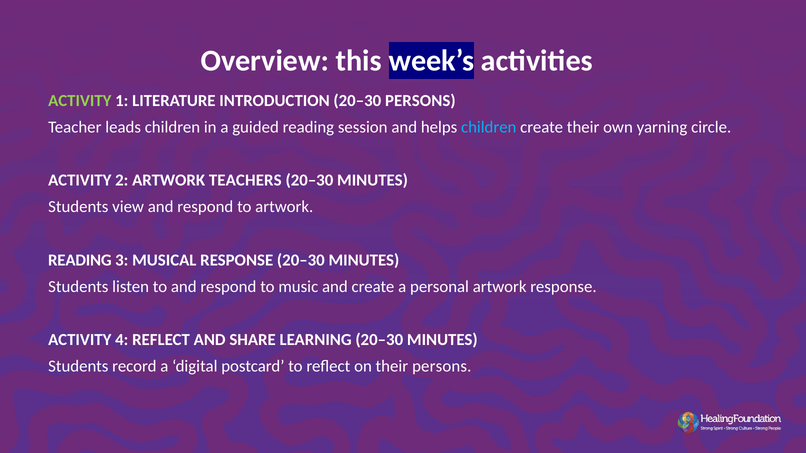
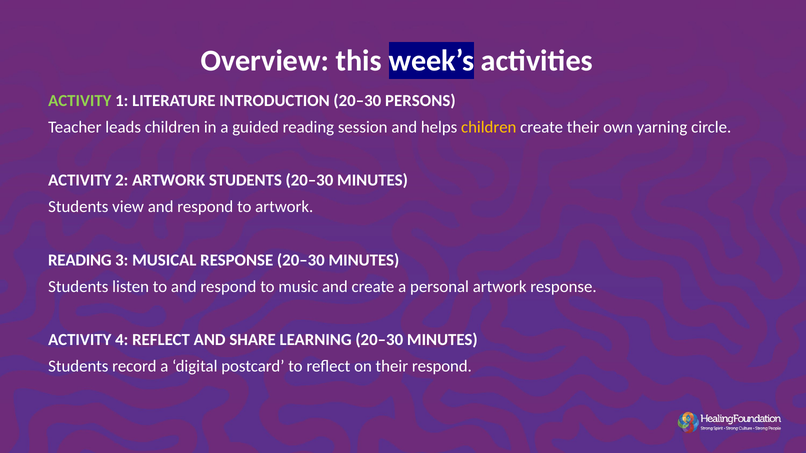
children at (489, 127) colour: light blue -> yellow
ARTWORK TEACHERS: TEACHERS -> STUDENTS
their persons: persons -> respond
